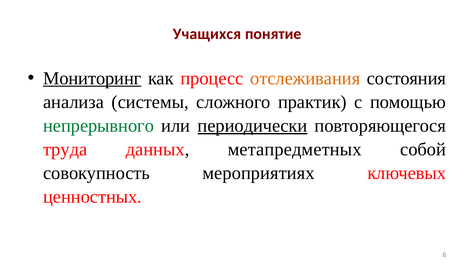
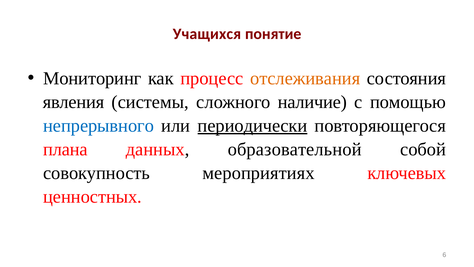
Мониторинг underline: present -> none
анализа: анализа -> явления
практик: практик -> наличие
непрерывного colour: green -> blue
труда: труда -> плана
метапредметных: метапредметных -> образовательной
